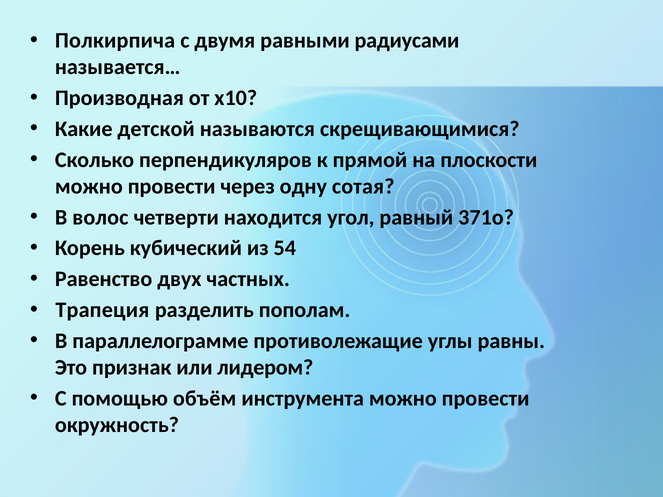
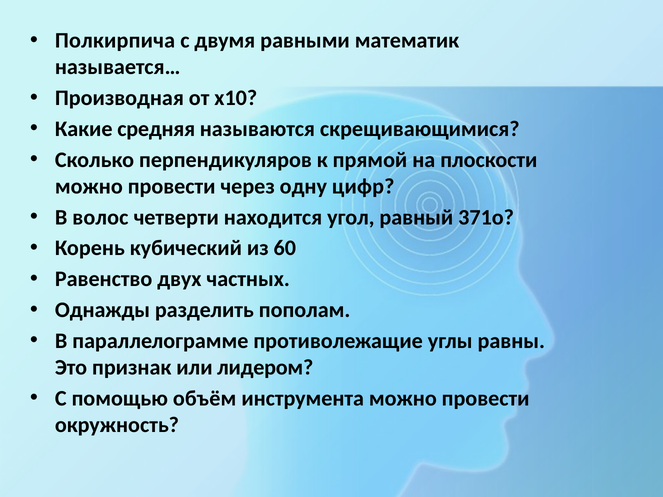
радиусами: радиусами -> математик
детской: детской -> средняя
сотая: сотая -> цифр
54: 54 -> 60
Трапеция: Трапеция -> Однажды
